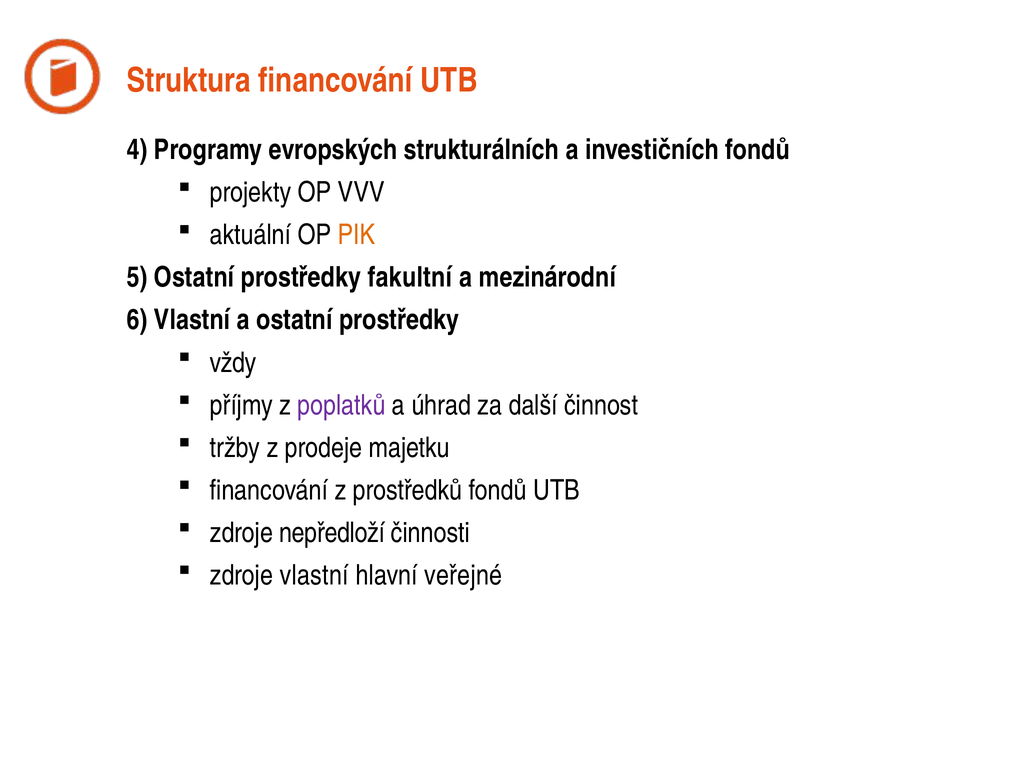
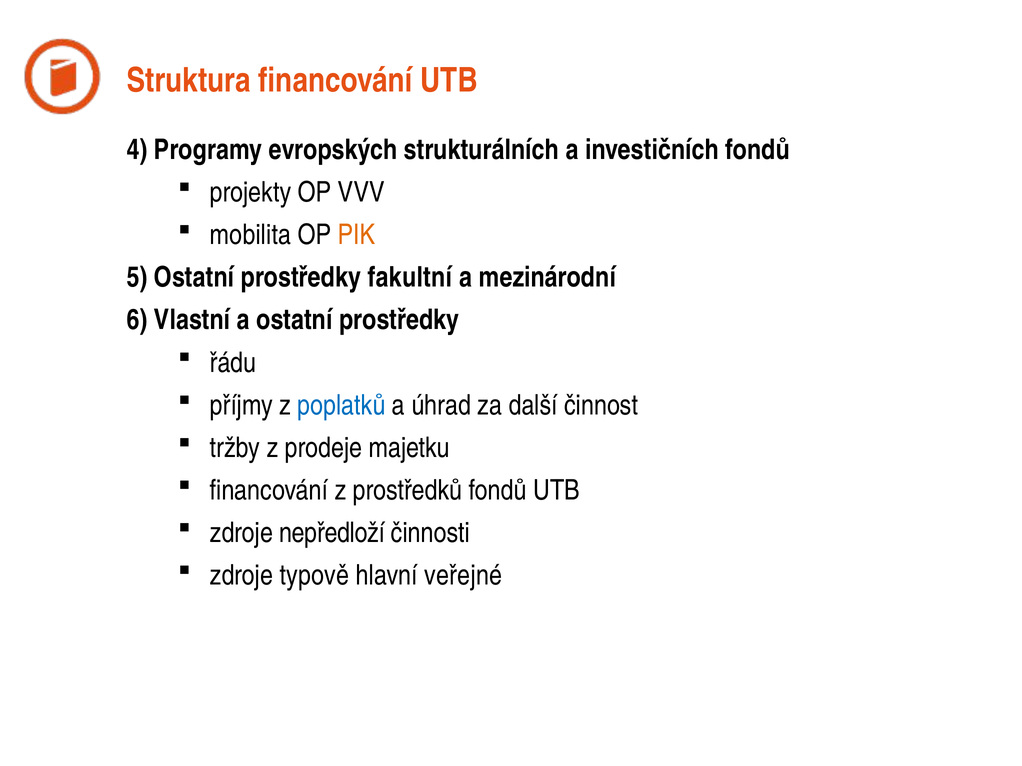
aktuální: aktuální -> mobilita
vždy: vždy -> řádu
poplatků colour: purple -> blue
zdroje vlastní: vlastní -> typově
